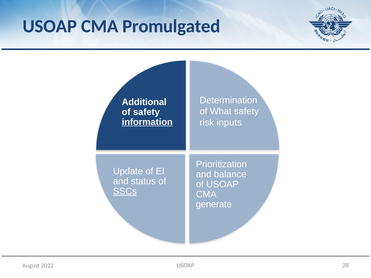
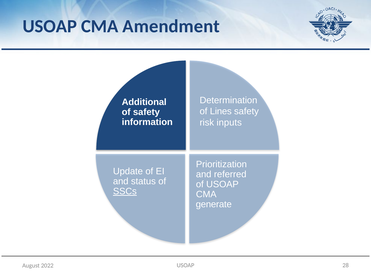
Promulgated: Promulgated -> Amendment
What: What -> Lines
information underline: present -> none
balance: balance -> referred
